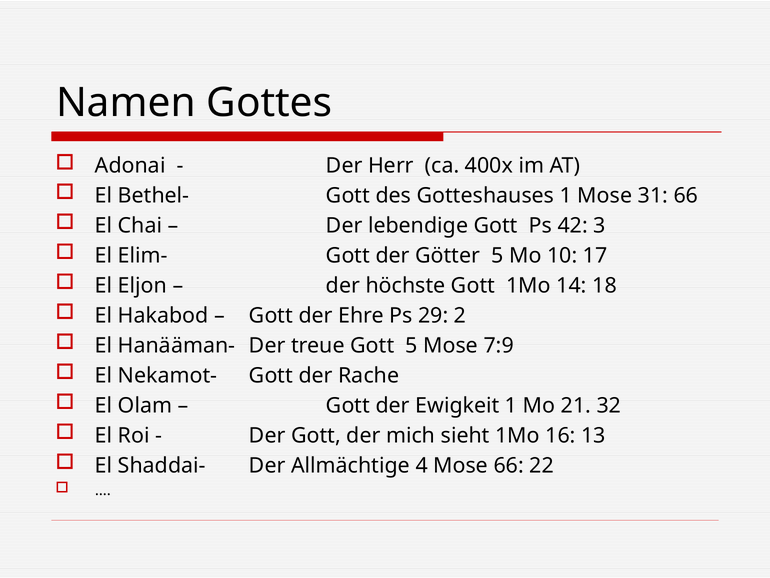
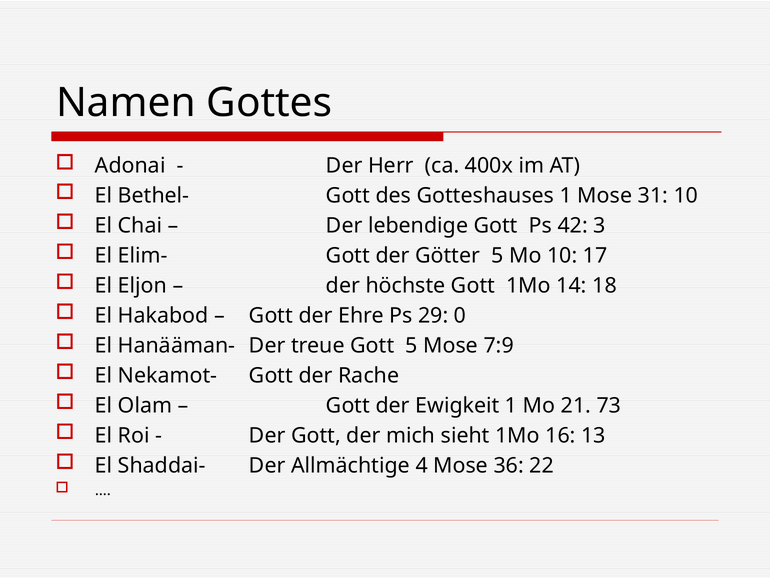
31 66: 66 -> 10
2: 2 -> 0
32: 32 -> 73
Mose 66: 66 -> 36
